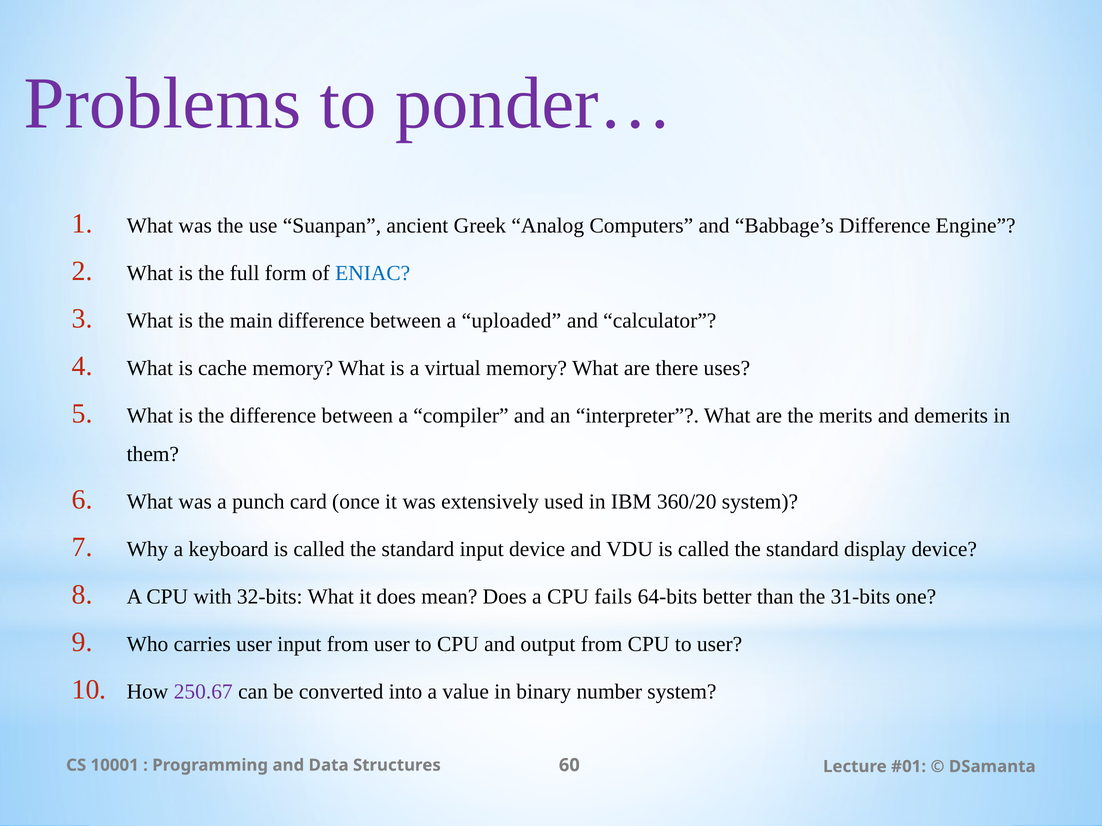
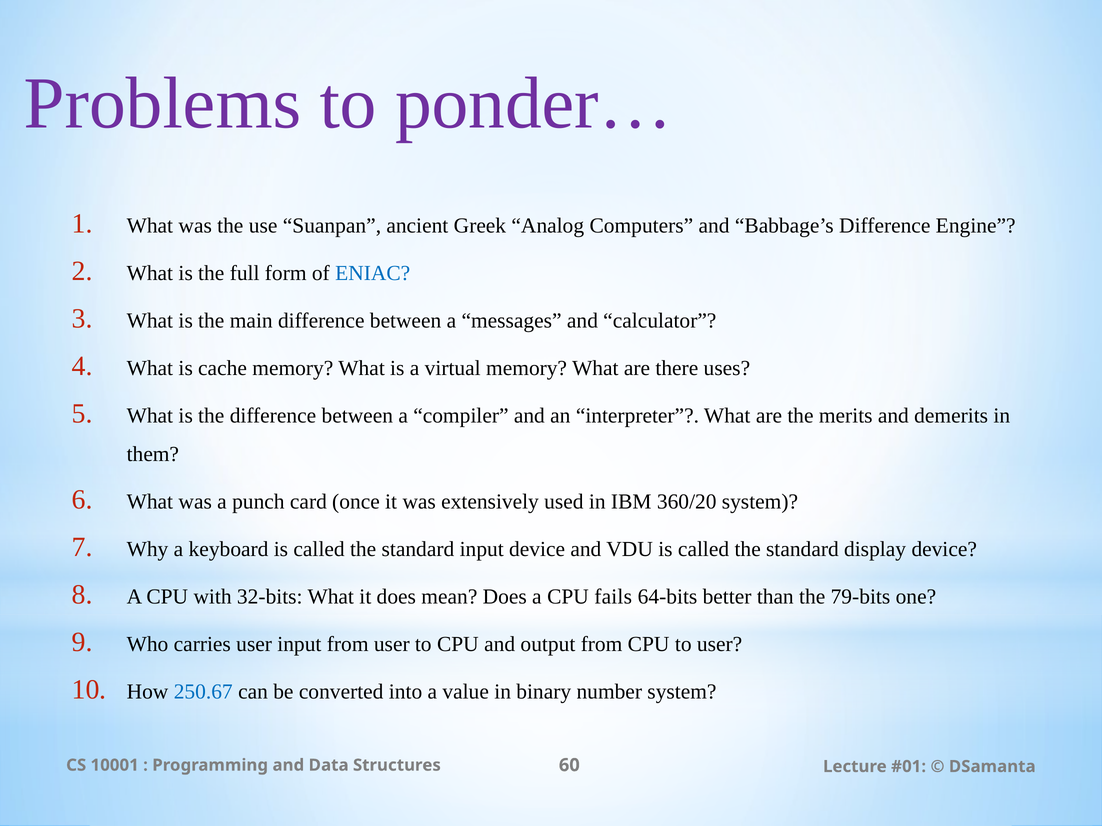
uploaded: uploaded -> messages
31-bits: 31-bits -> 79-bits
250.67 colour: purple -> blue
